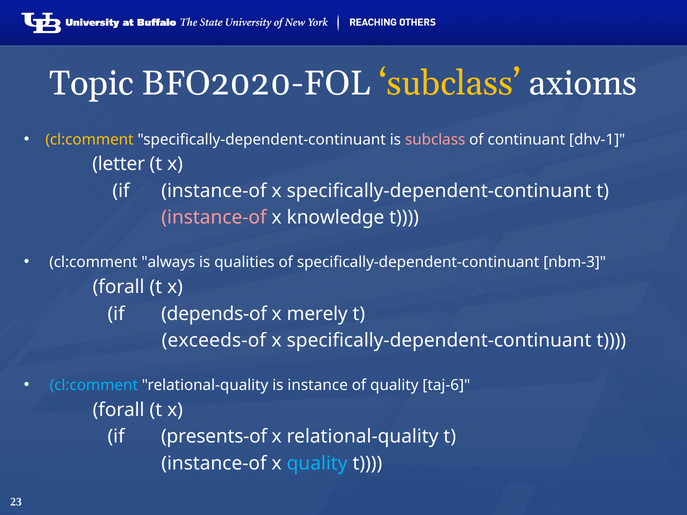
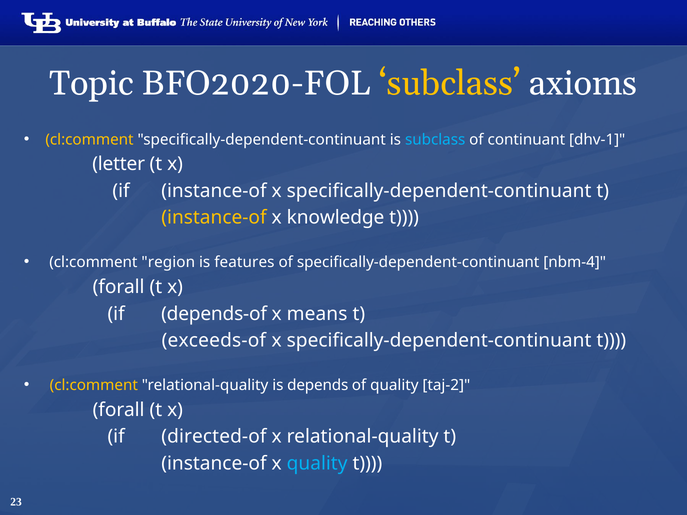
subclass at (435, 140) colour: pink -> light blue
instance-of at (214, 218) colour: pink -> yellow
always: always -> region
qualities: qualities -> features
nbm-3: nbm-3 -> nbm-4
merely: merely -> means
cl:comment at (94, 385) colour: light blue -> yellow
instance: instance -> depends
taj-6: taj-6 -> taj-2
presents-of: presents-of -> directed-of
